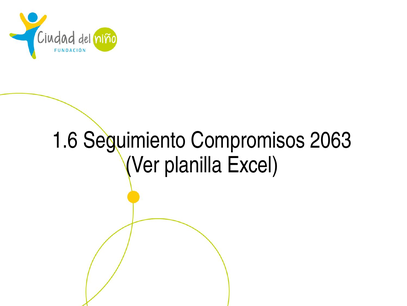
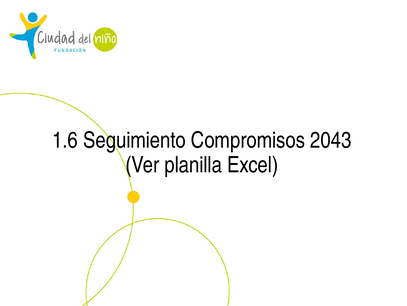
2063: 2063 -> 2043
